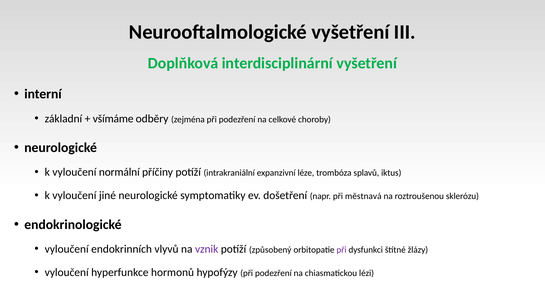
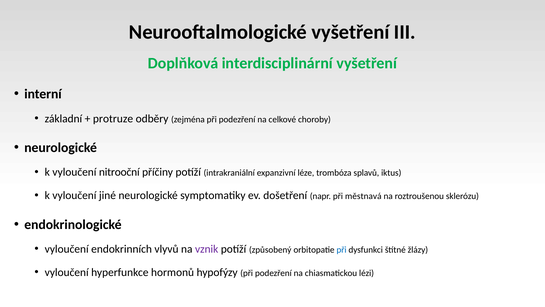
všímáme: všímáme -> protruze
normální: normální -> nitrooční
při at (342, 250) colour: purple -> blue
